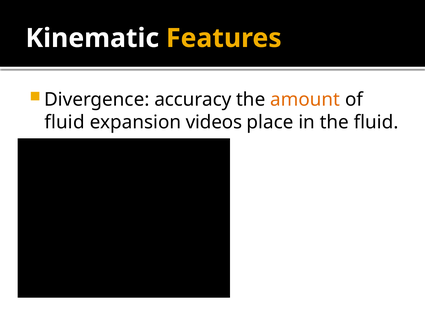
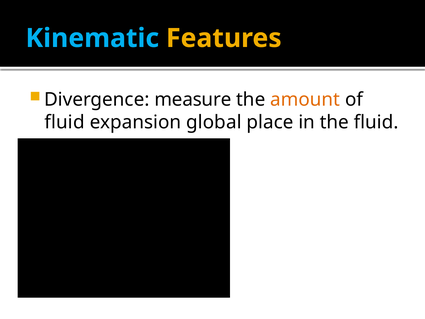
Kinematic colour: white -> light blue
accuracy: accuracy -> measure
videos: videos -> global
